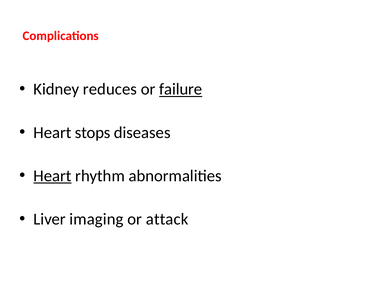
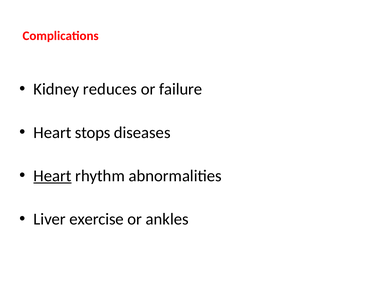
failure underline: present -> none
imaging: imaging -> exercise
attack: attack -> ankles
